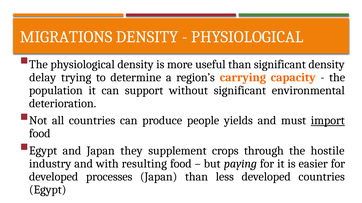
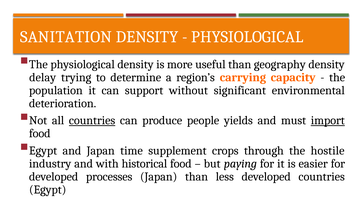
MIGRATIONS: MIGRATIONS -> SANITATION
than significant: significant -> geography
countries at (92, 121) underline: none -> present
they: they -> time
resulting: resulting -> historical
